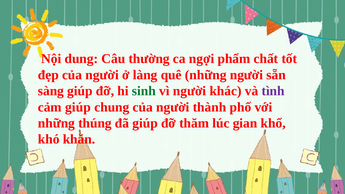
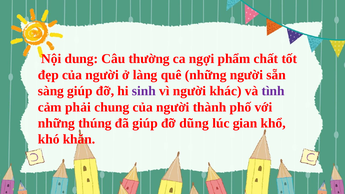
sinh colour: green -> purple
cảm giúp: giúp -> phải
thăm: thăm -> dũng
